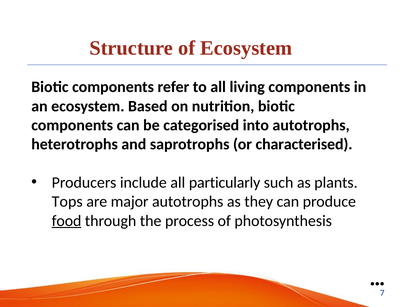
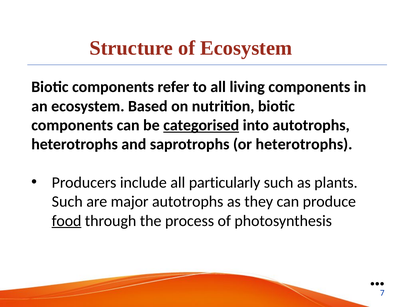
categorised underline: none -> present
or characterised: characterised -> heterotrophs
Tops at (67, 201): Tops -> Such
